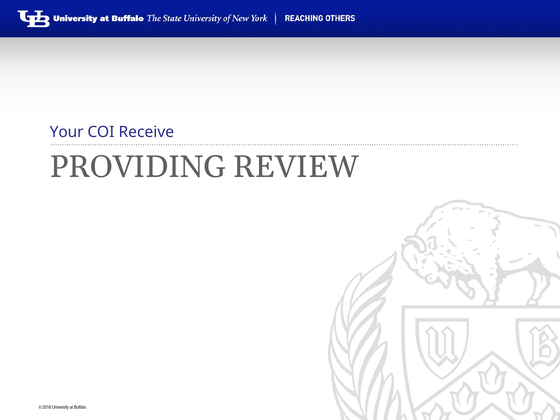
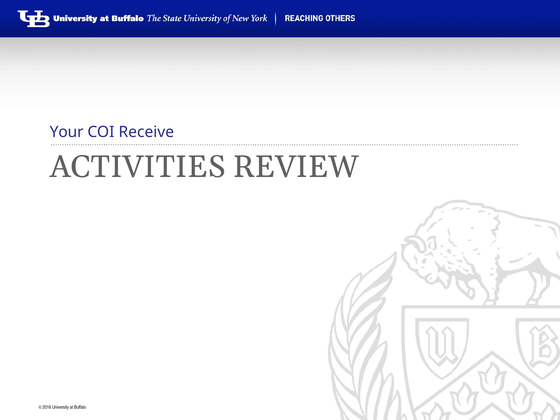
PROVIDING: PROVIDING -> ACTIVITIES
Policies at (85, 193): Policies -> Receive
